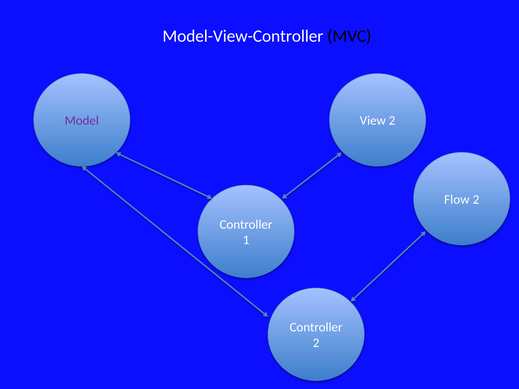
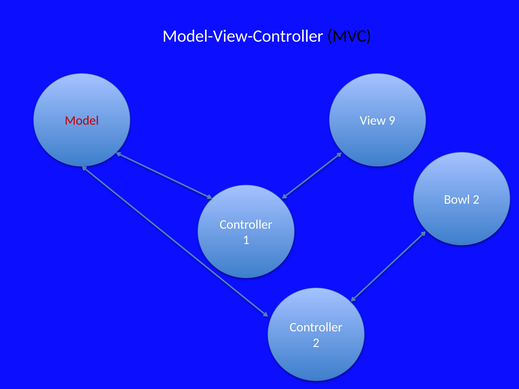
Model colour: purple -> red
View 2: 2 -> 9
Flow: Flow -> Bowl
